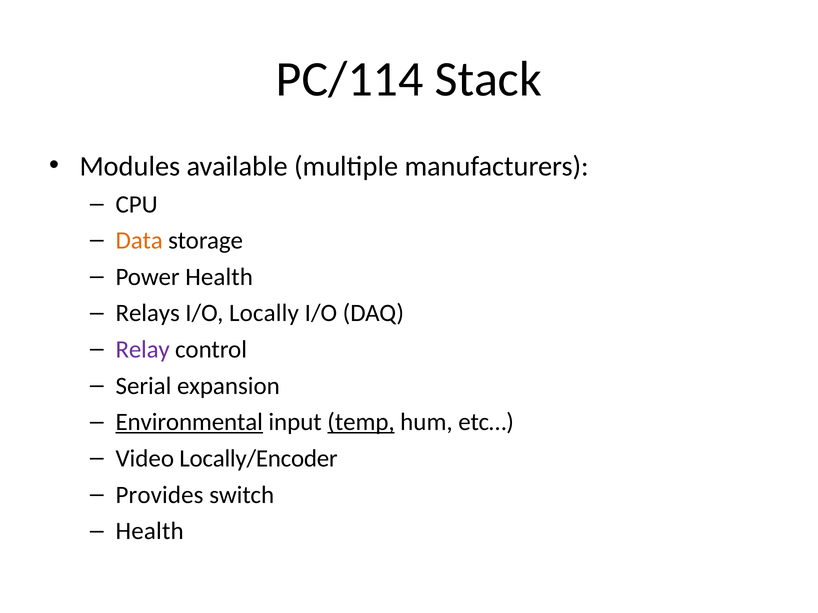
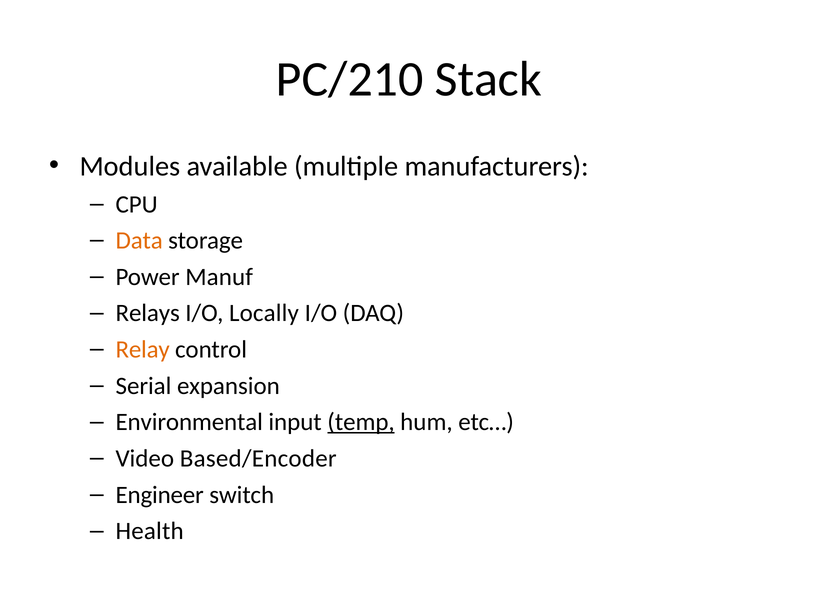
PC/114: PC/114 -> PC/210
Power Health: Health -> Manuf
Relay colour: purple -> orange
Environmental underline: present -> none
Locally/Encoder: Locally/Encoder -> Based/Encoder
Provides: Provides -> Engineer
